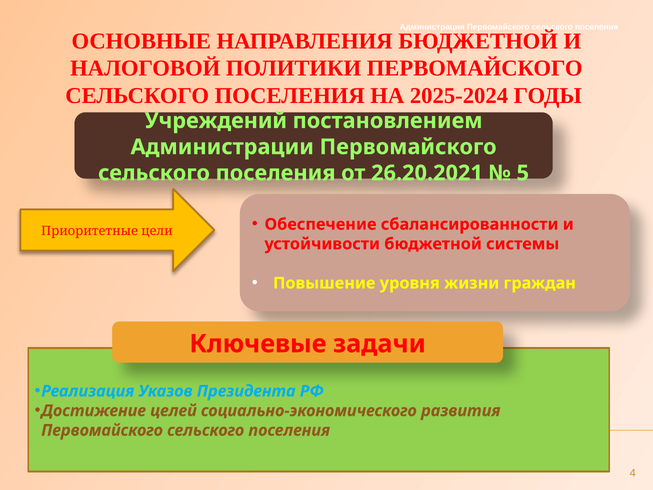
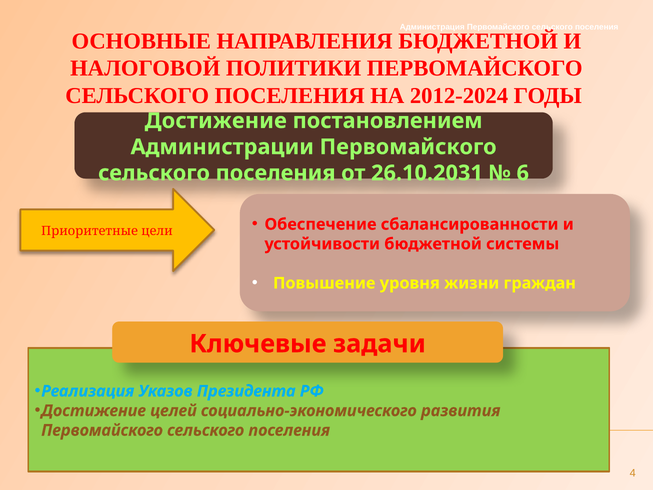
2025-2024: 2025-2024 -> 2012-2024
Учреждений at (216, 121): Учреждений -> Достижение
26.20.2021: 26.20.2021 -> 26.10.2031
5: 5 -> 6
